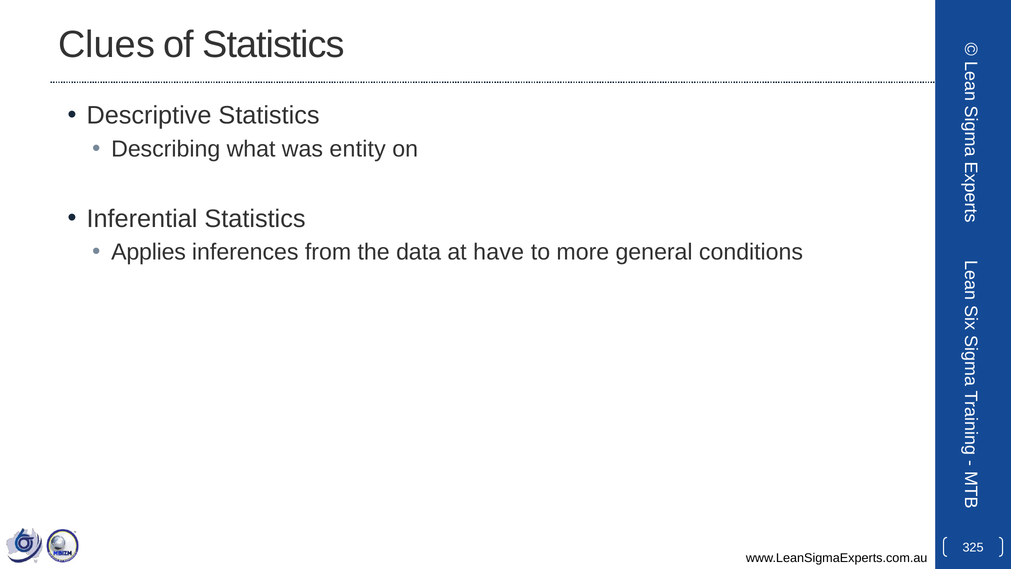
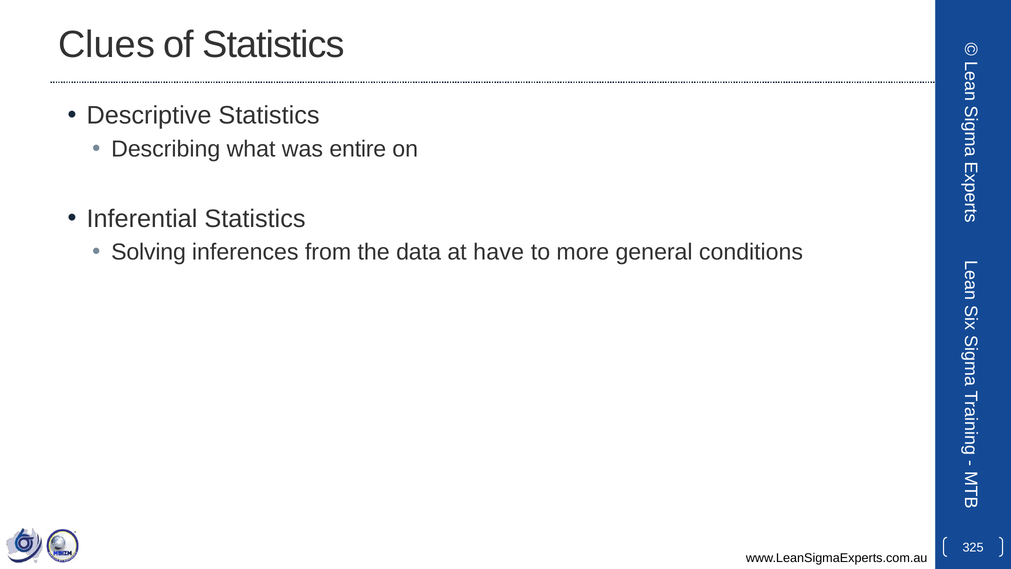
entity: entity -> entire
Applies: Applies -> Solving
